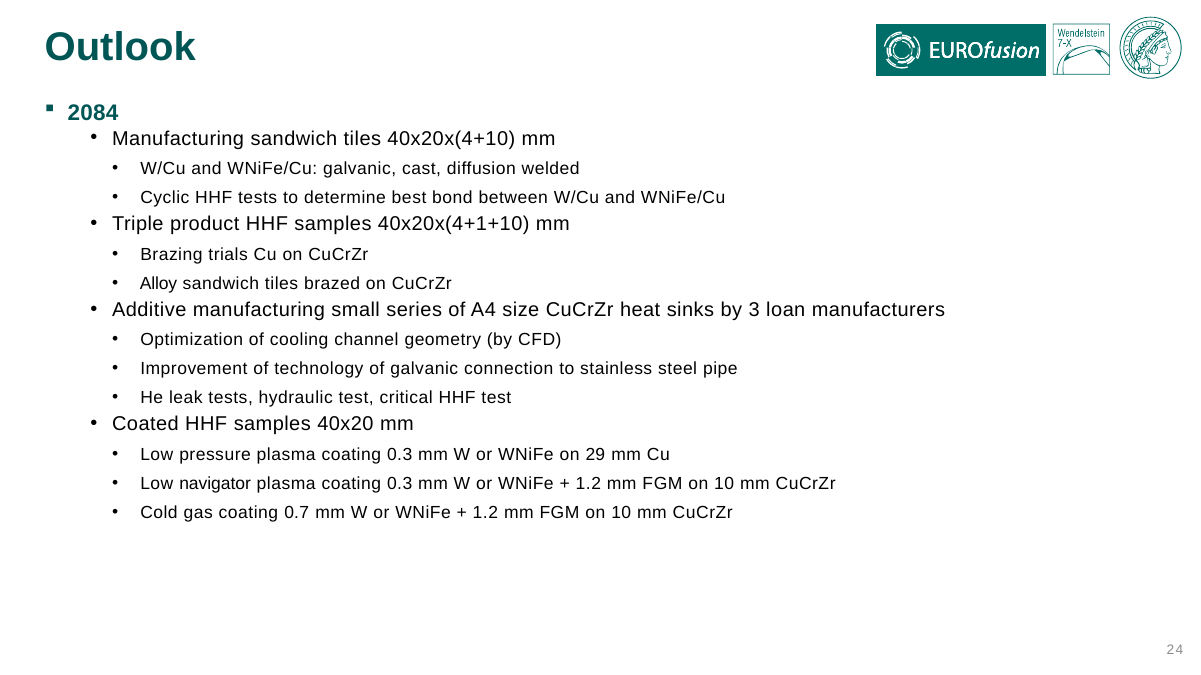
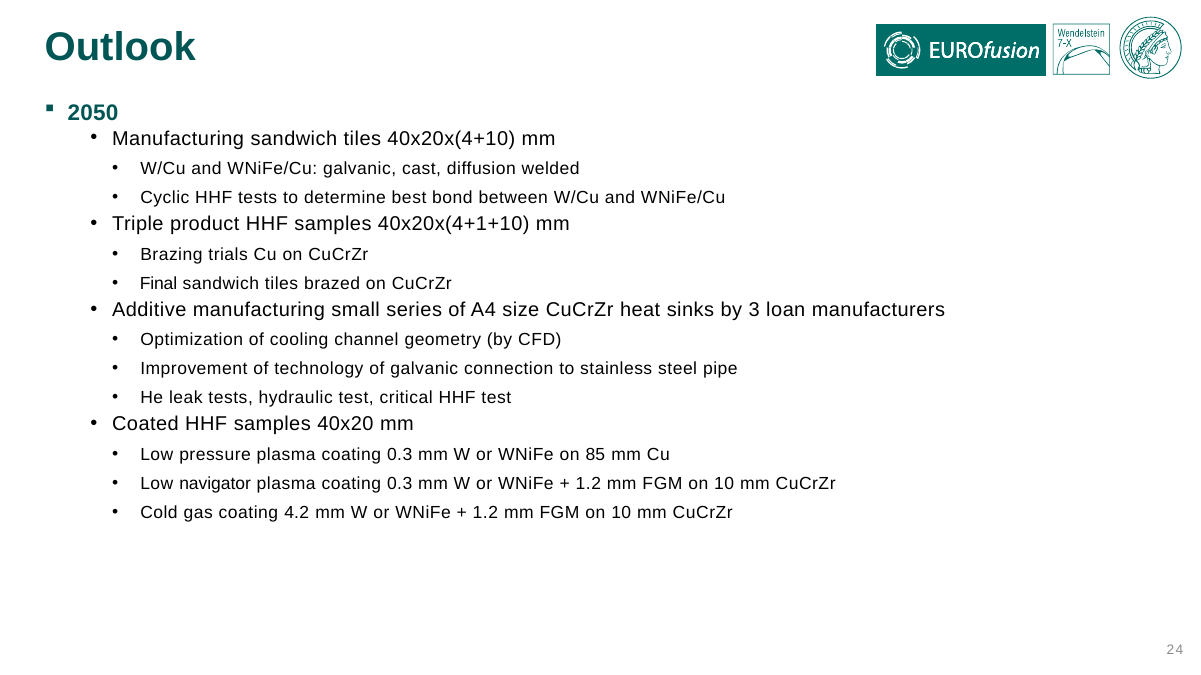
2084: 2084 -> 2050
Alloy: Alloy -> Final
29: 29 -> 85
0.7: 0.7 -> 4.2
